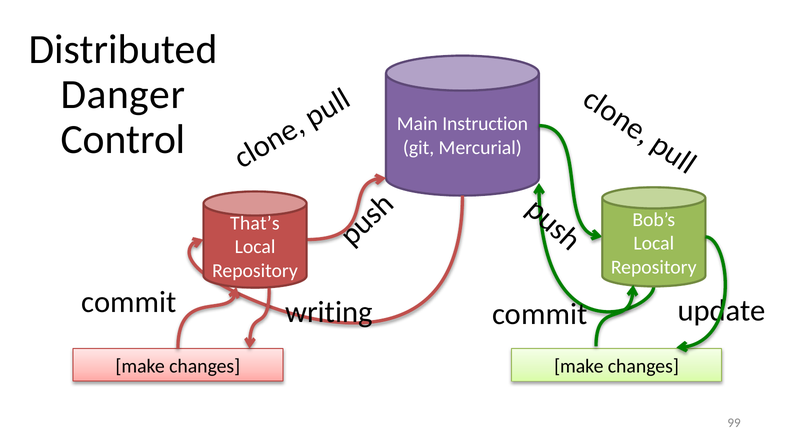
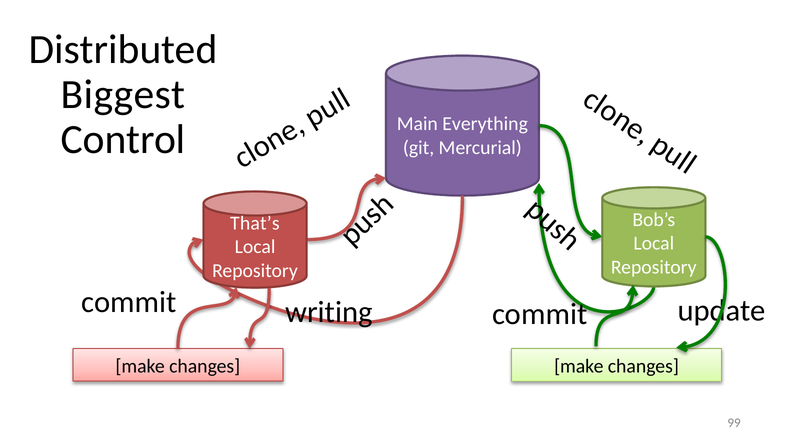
Danger: Danger -> Biggest
Instruction: Instruction -> Everything
